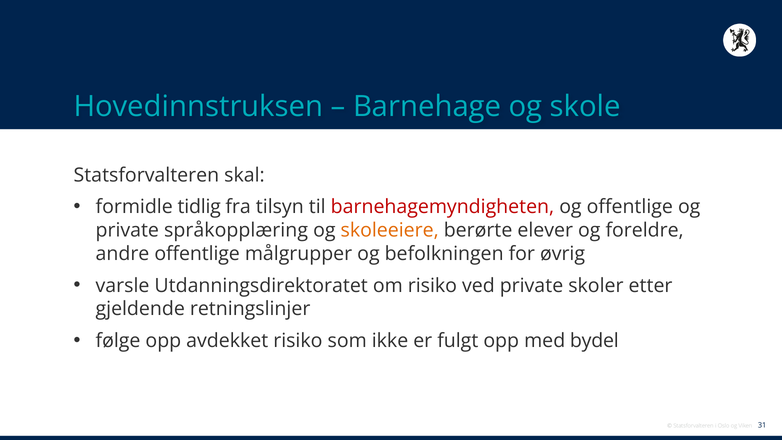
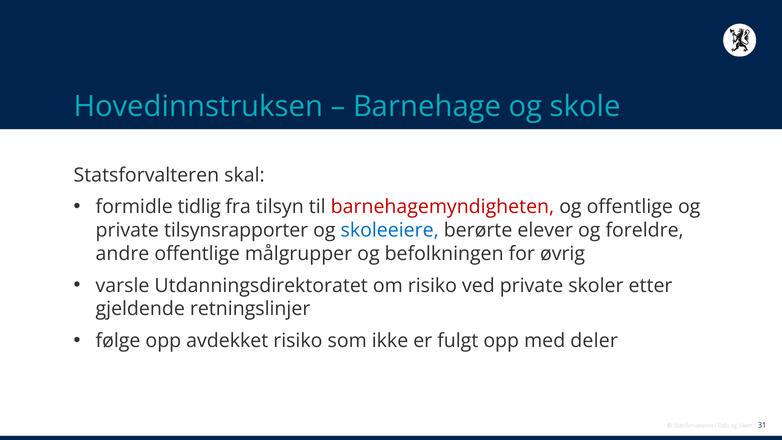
språkopplæring: språkopplæring -> tilsynsrapporter
skoleeiere colour: orange -> blue
bydel: bydel -> deler
